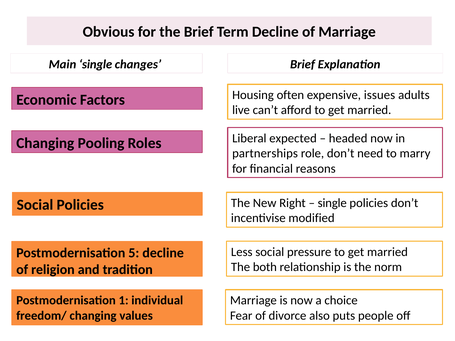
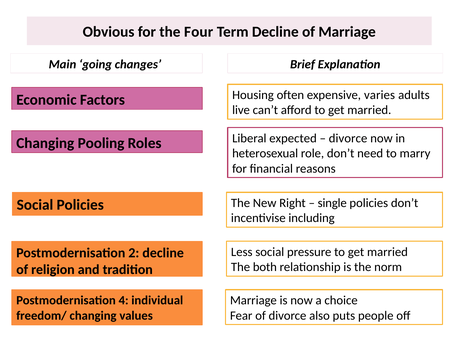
the Brief: Brief -> Four
Main single: single -> going
issues: issues -> varies
headed at (348, 138): headed -> divorce
partnerships: partnerships -> heterosexual
modified: modified -> including
5: 5 -> 2
1: 1 -> 4
